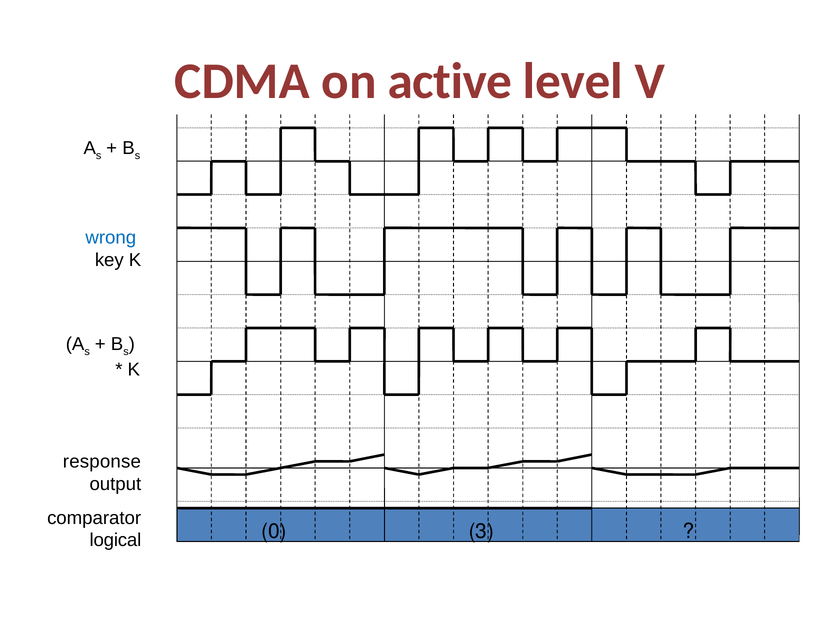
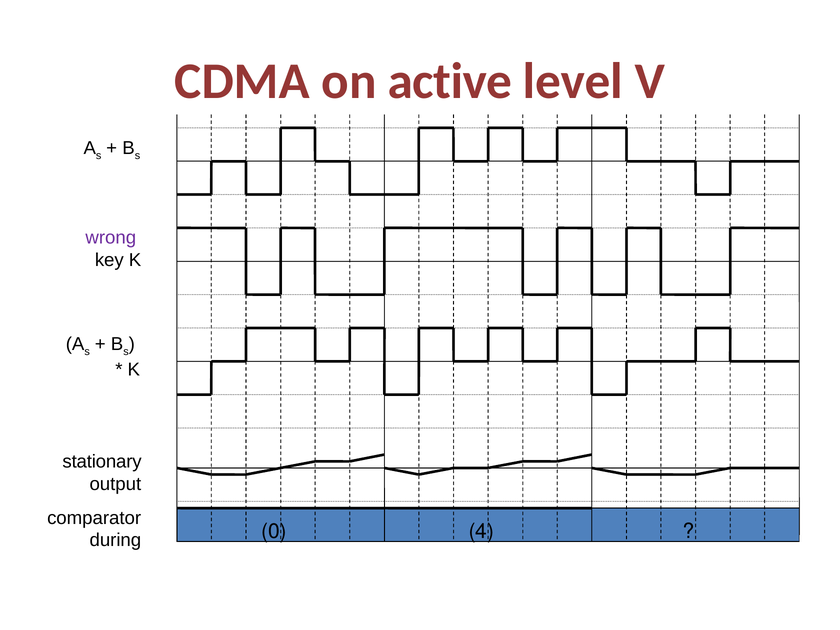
wrong colour: blue -> purple
response: response -> stationary
3: 3 -> 4
logical: logical -> during
